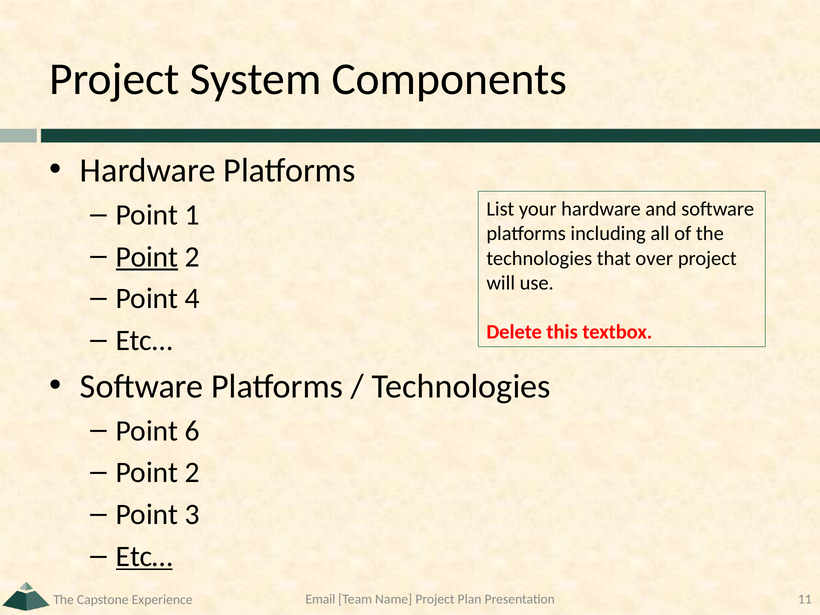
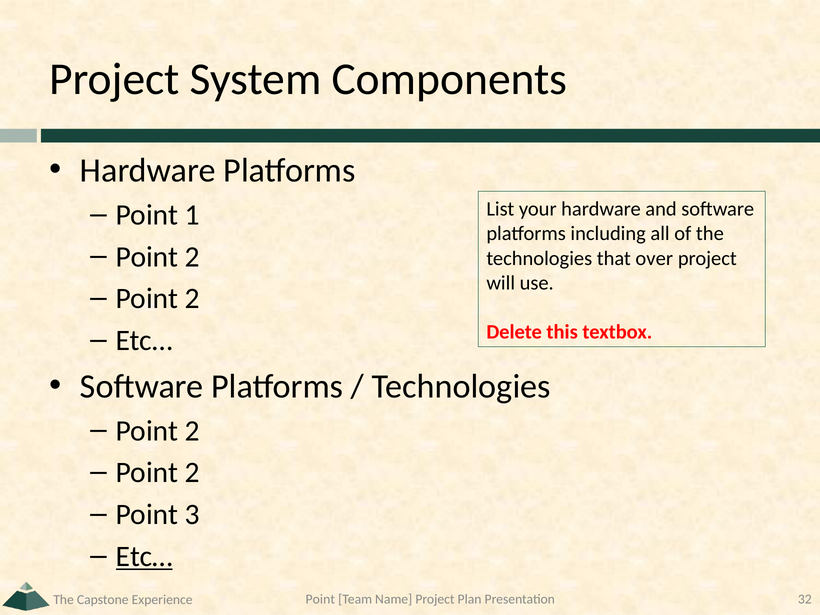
Point at (147, 257) underline: present -> none
4 at (192, 299): 4 -> 2
6 at (192, 431): 6 -> 2
Email at (320, 599): Email -> Point
11: 11 -> 32
